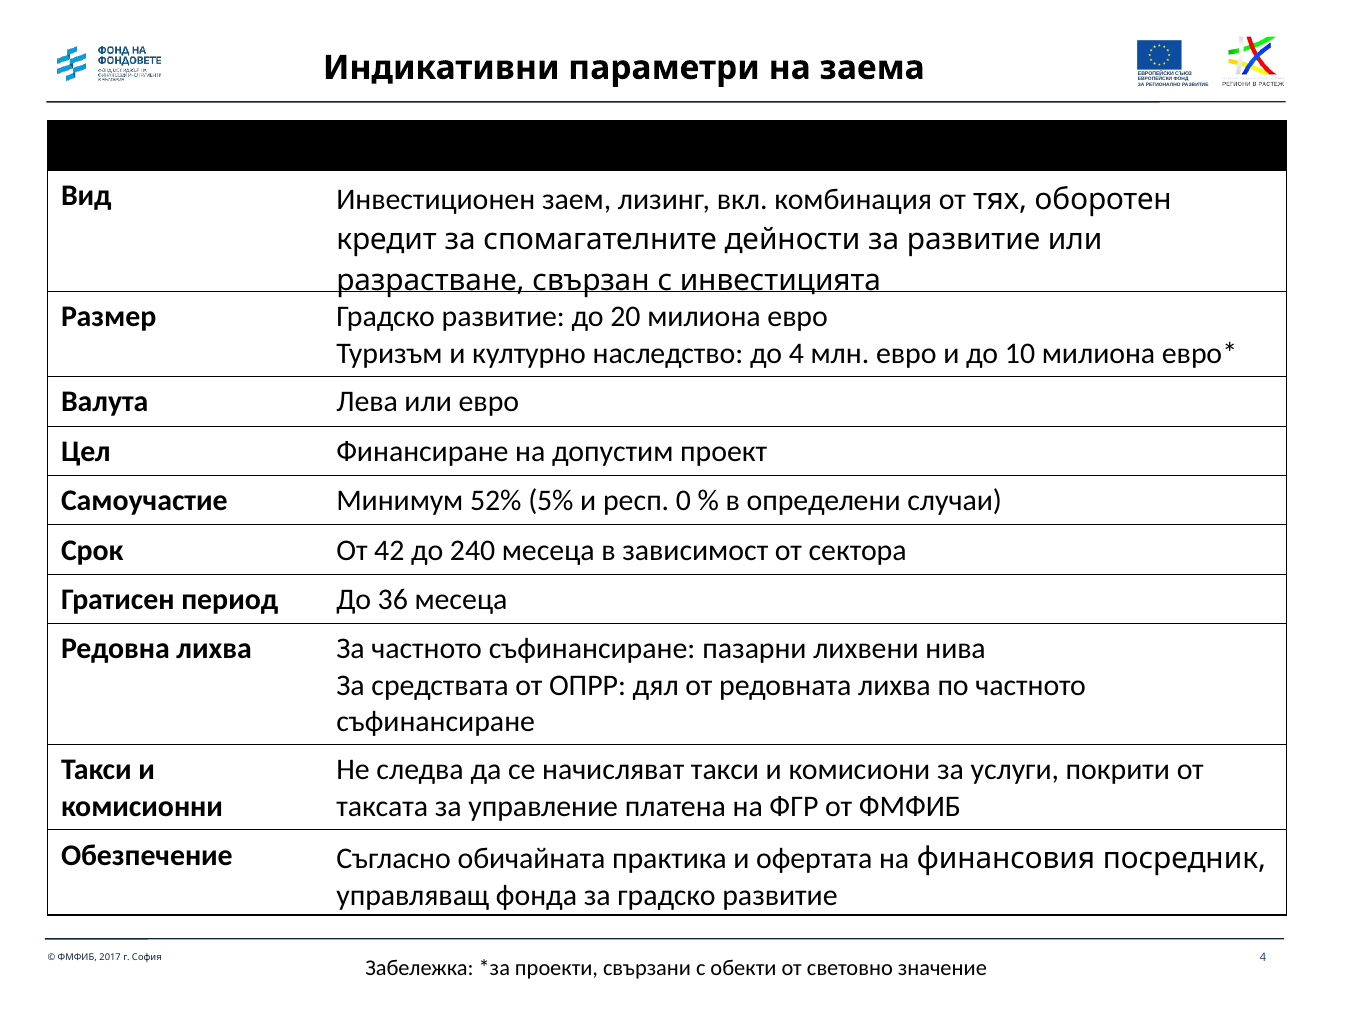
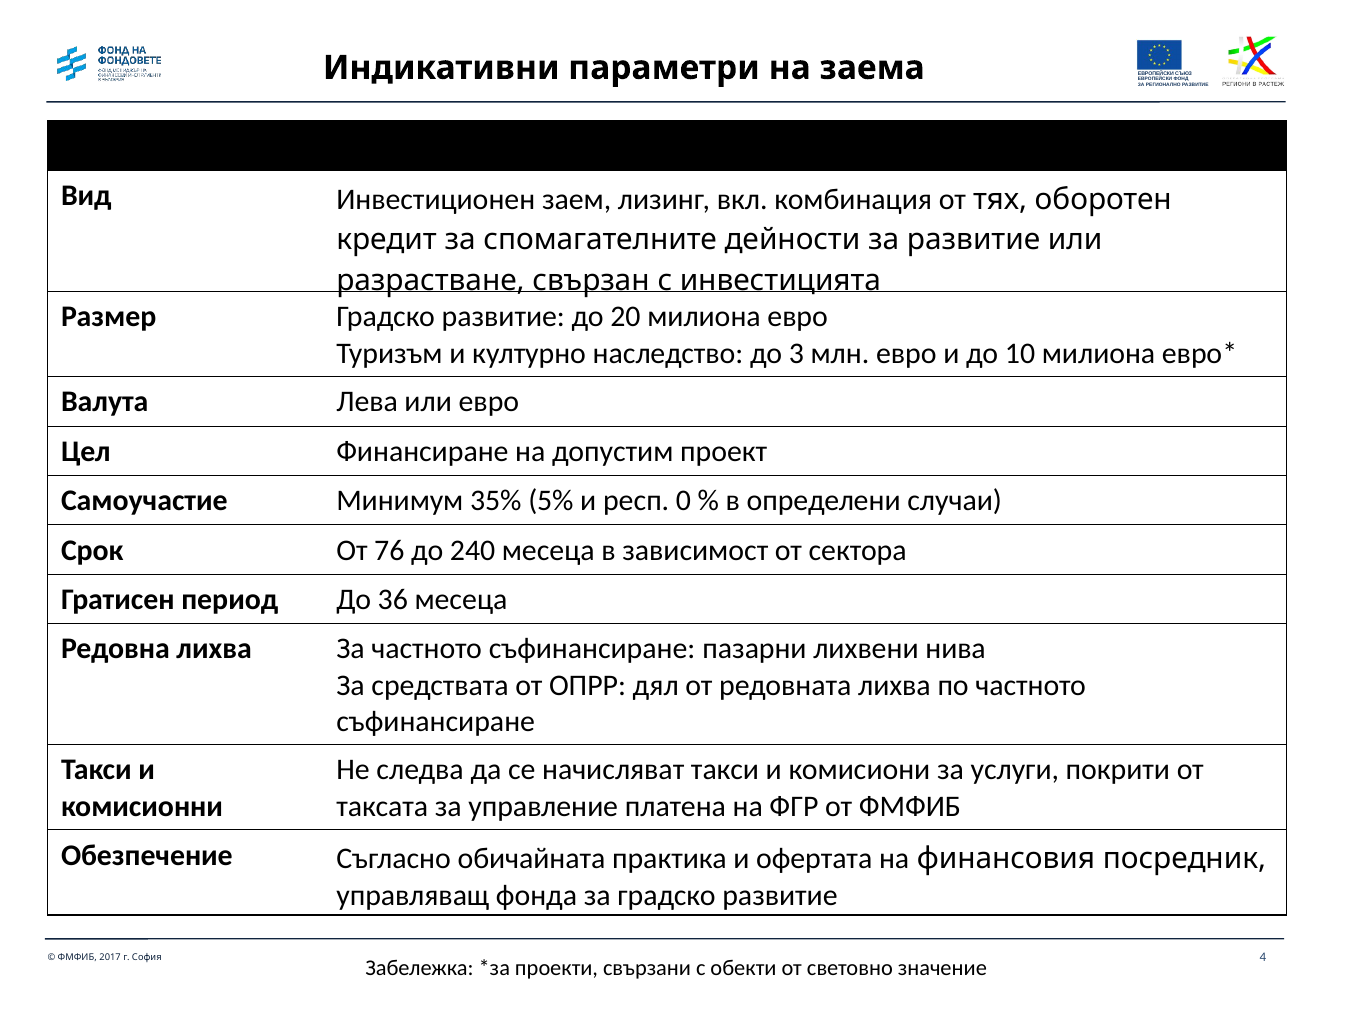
до 4: 4 -> 3
52%: 52% -> 35%
42: 42 -> 76
